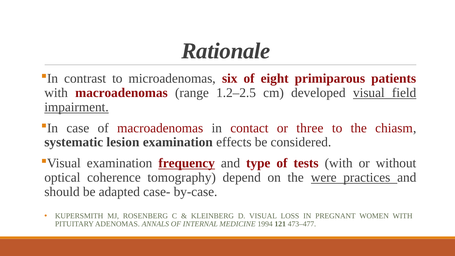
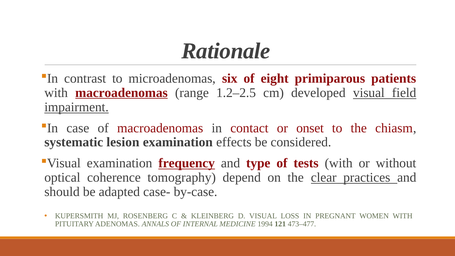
macroadenomas at (121, 93) underline: none -> present
three: three -> onset
were: were -> clear
